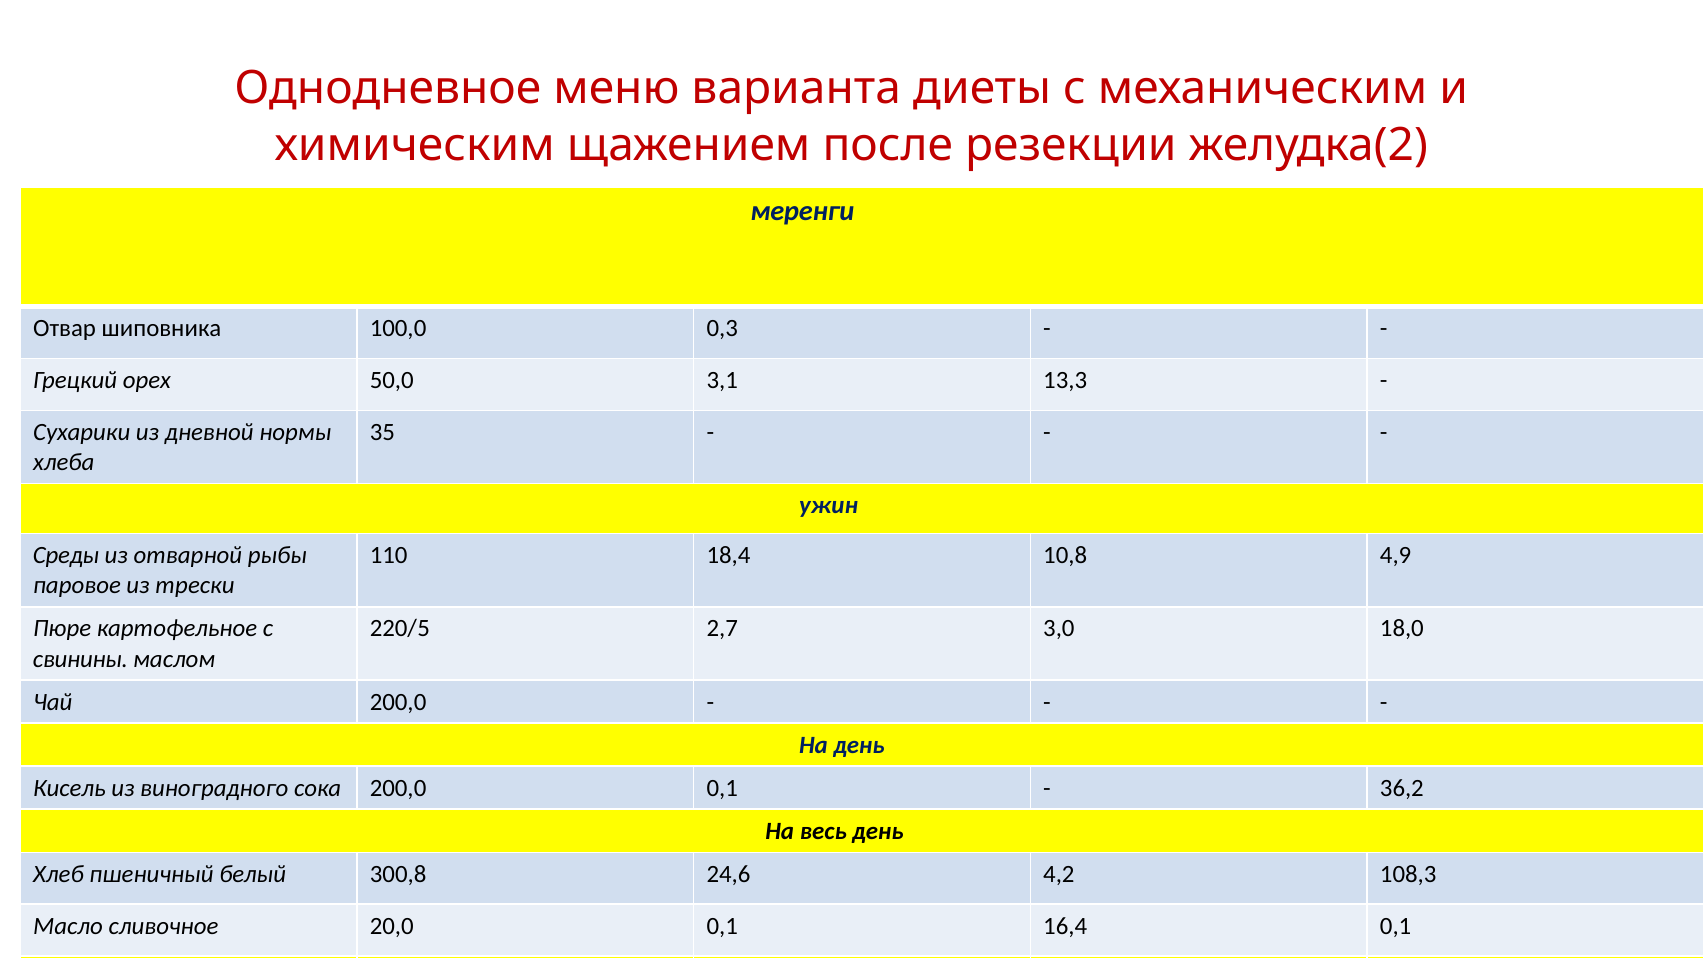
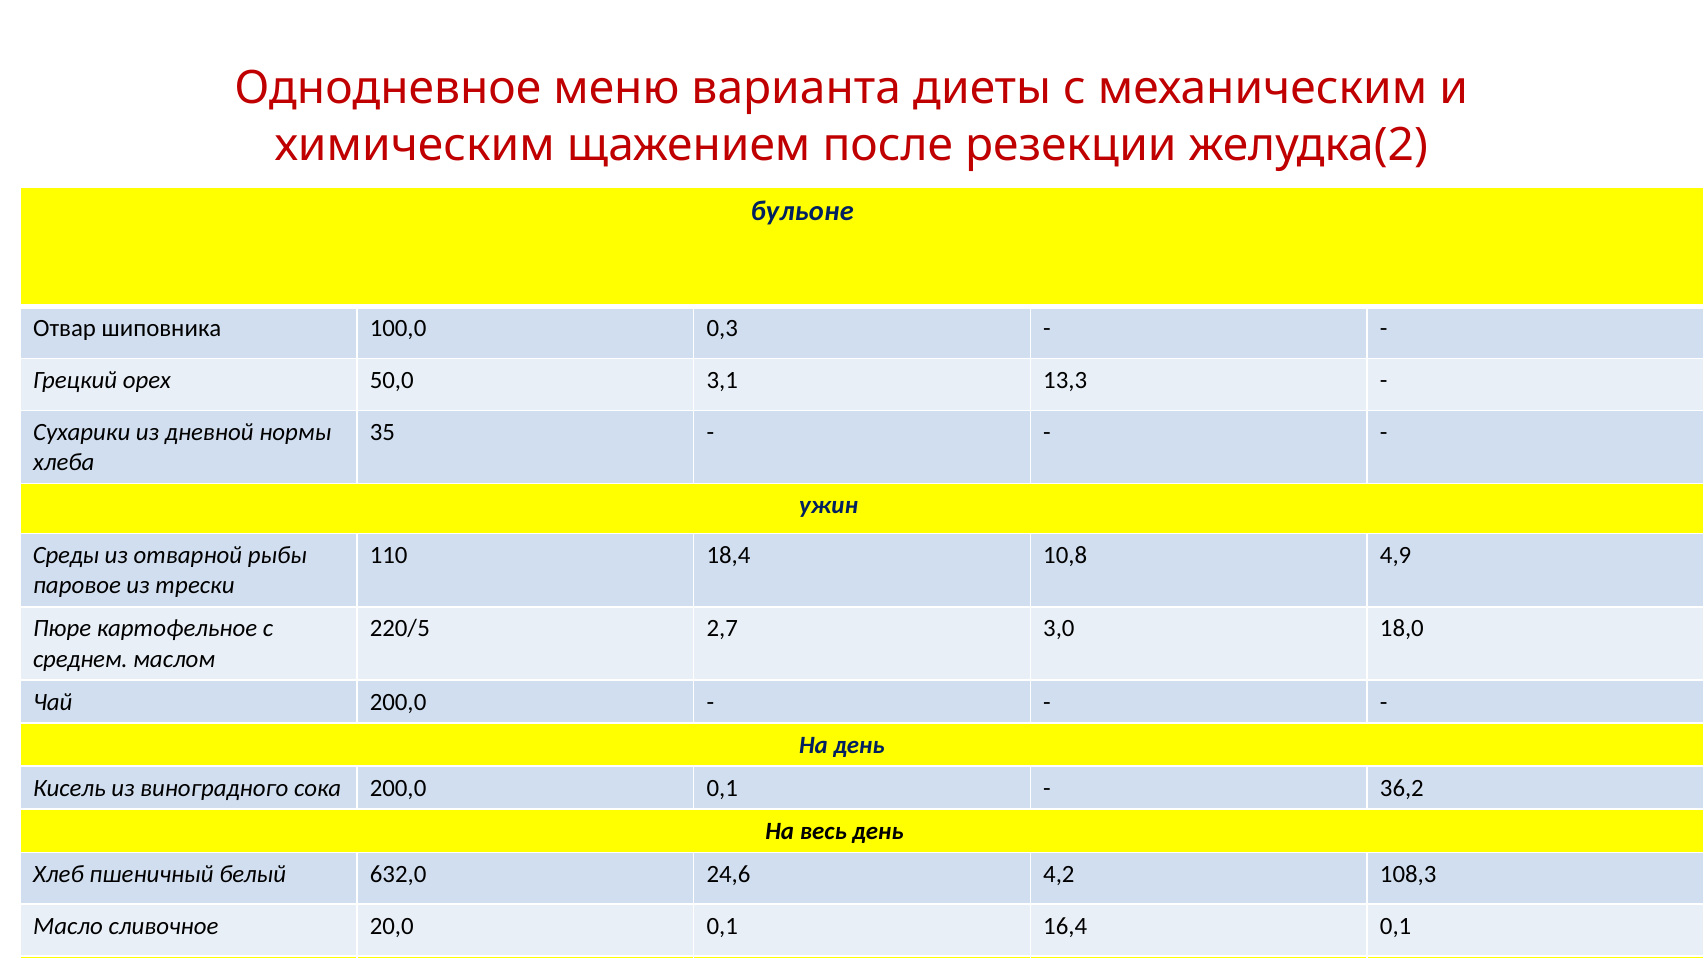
меренги: меренги -> бульоне
свинины: свинины -> среднем
300,8: 300,8 -> 632,0
